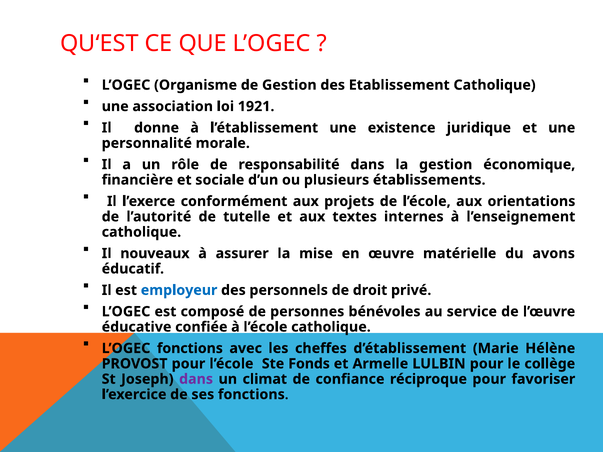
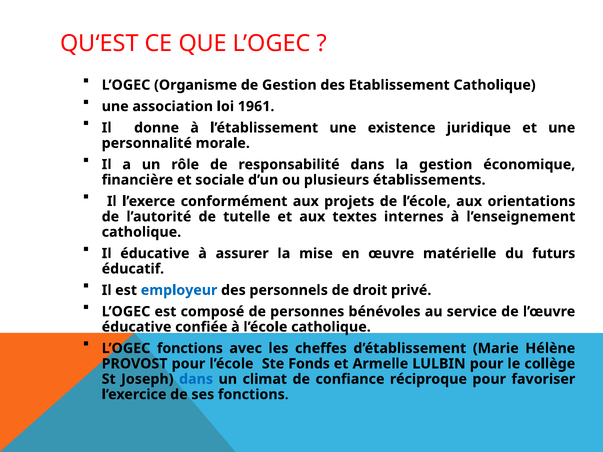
1921: 1921 -> 1961
Il nouveaux: nouveaux -> éducative
avons: avons -> futurs
dans at (196, 379) colour: purple -> blue
